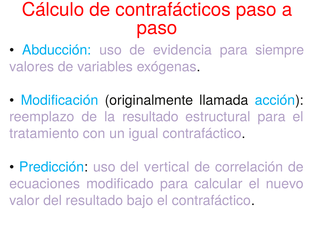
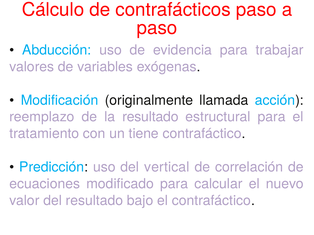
siempre: siempre -> trabajar
igual: igual -> tiene
